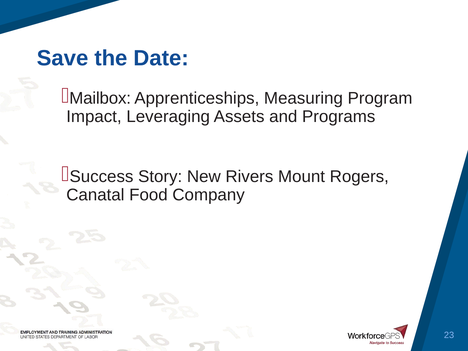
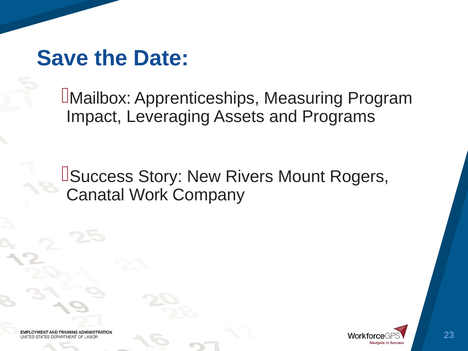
Food: Food -> Work
